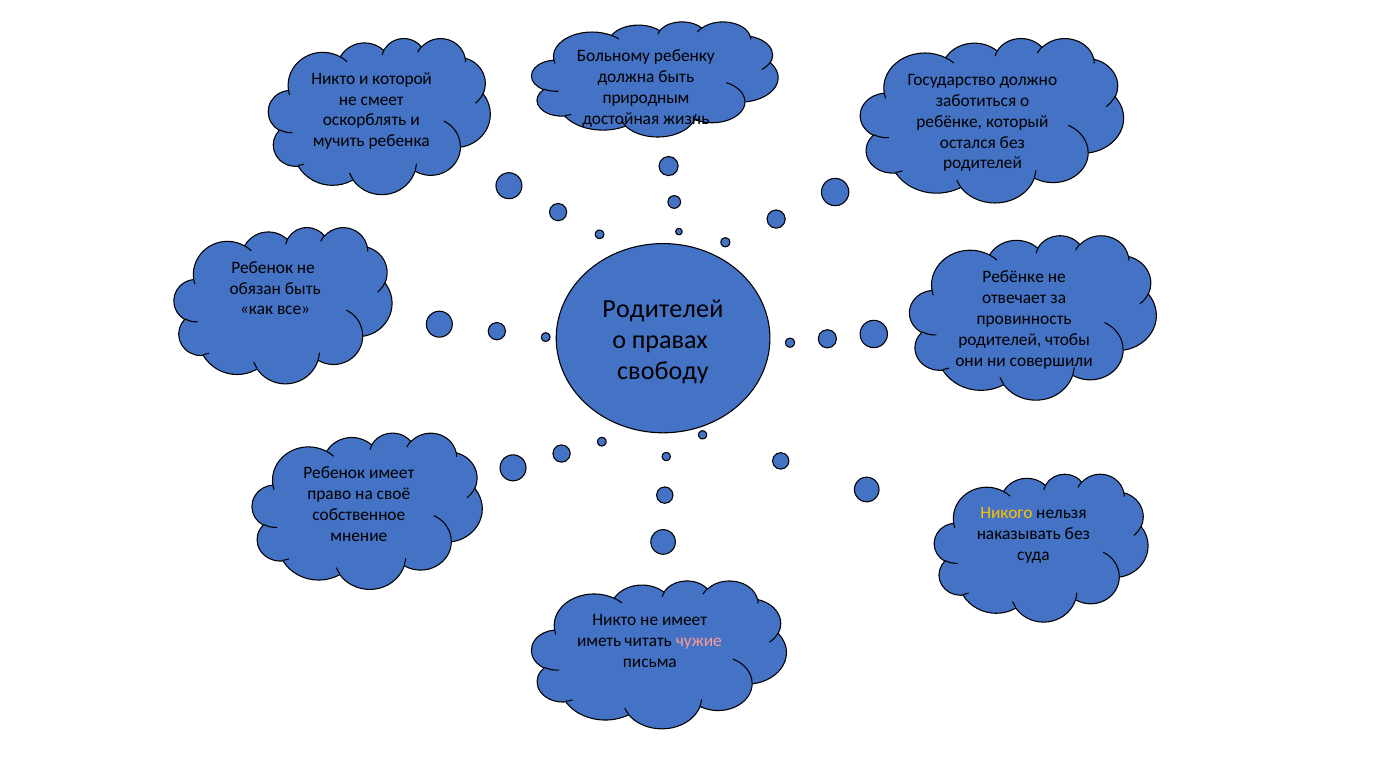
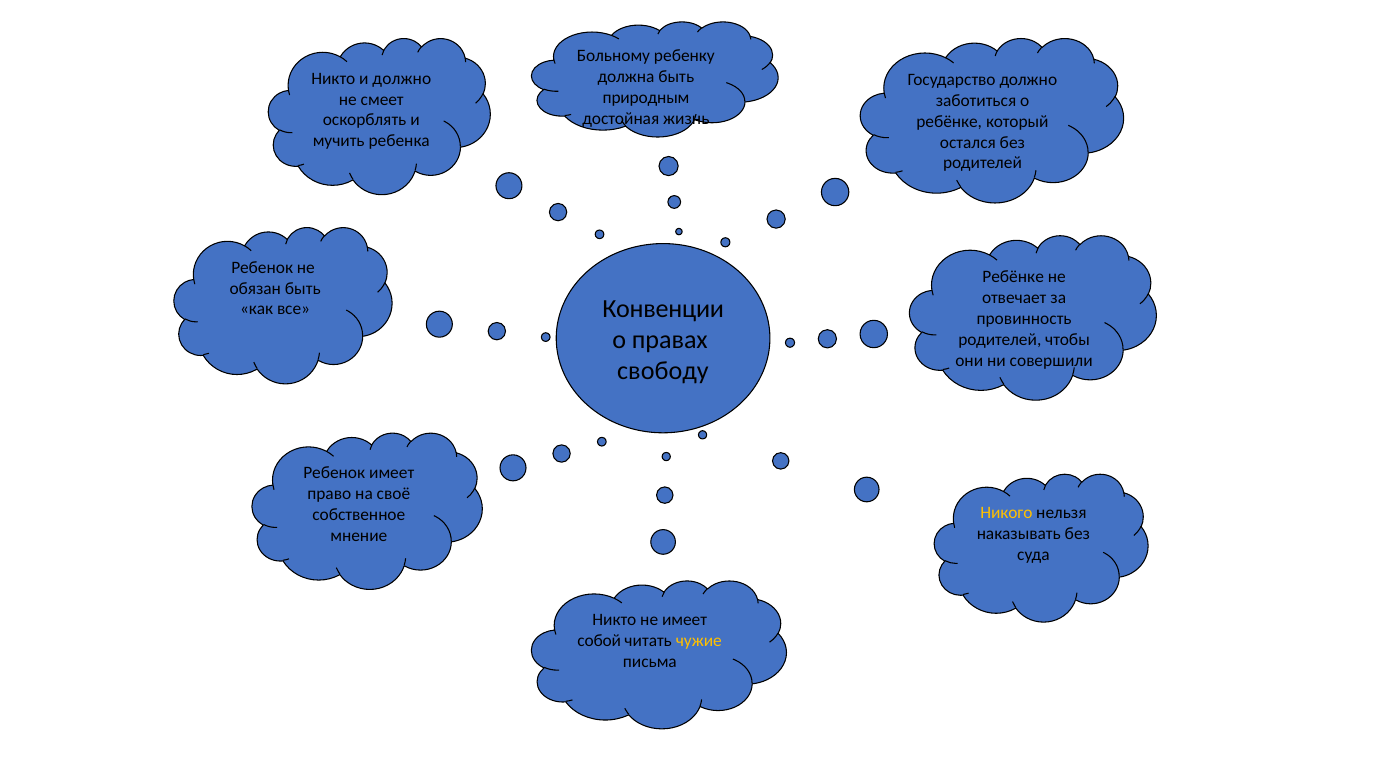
и которой: которой -> должно
Родителей at (663, 309): Родителей -> Конвенции
иметь: иметь -> собой
чужие colour: pink -> yellow
